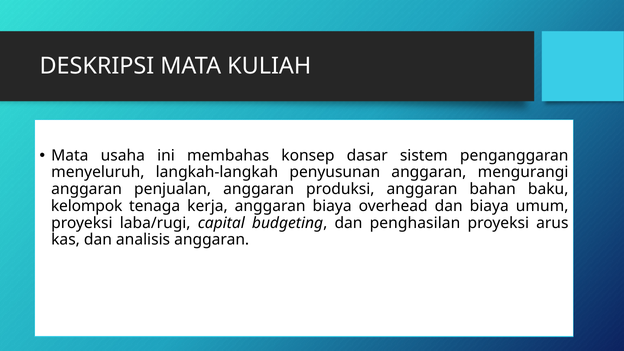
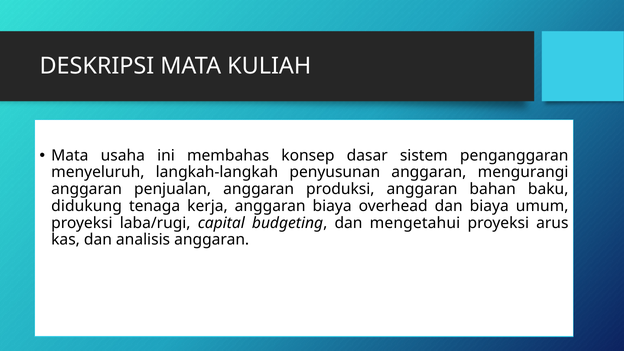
kelompok: kelompok -> didukung
penghasilan: penghasilan -> mengetahui
